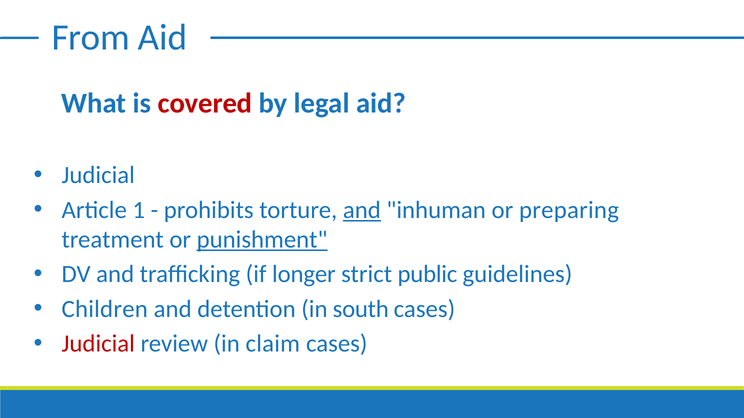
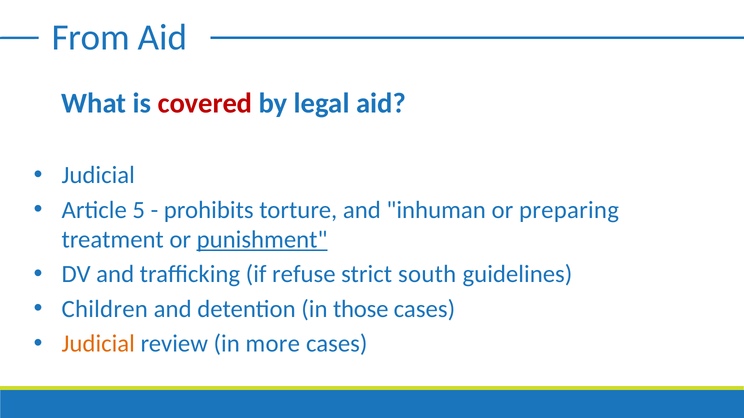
1: 1 -> 5
and at (362, 210) underline: present -> none
longer: longer -> refuse
public: public -> south
south: south -> those
Judicial at (98, 344) colour: red -> orange
claim: claim -> more
